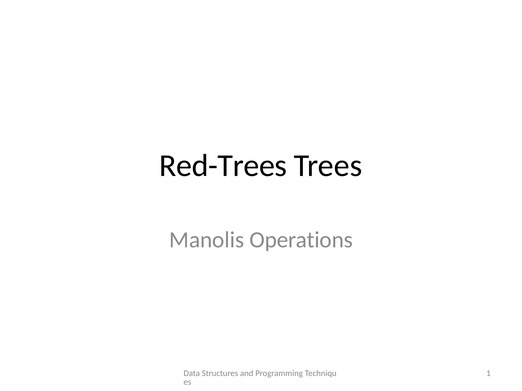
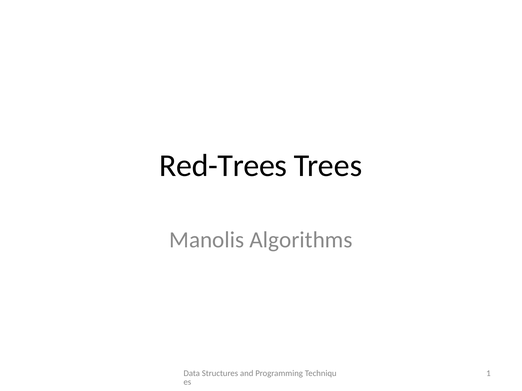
Operations: Operations -> Algorithms
